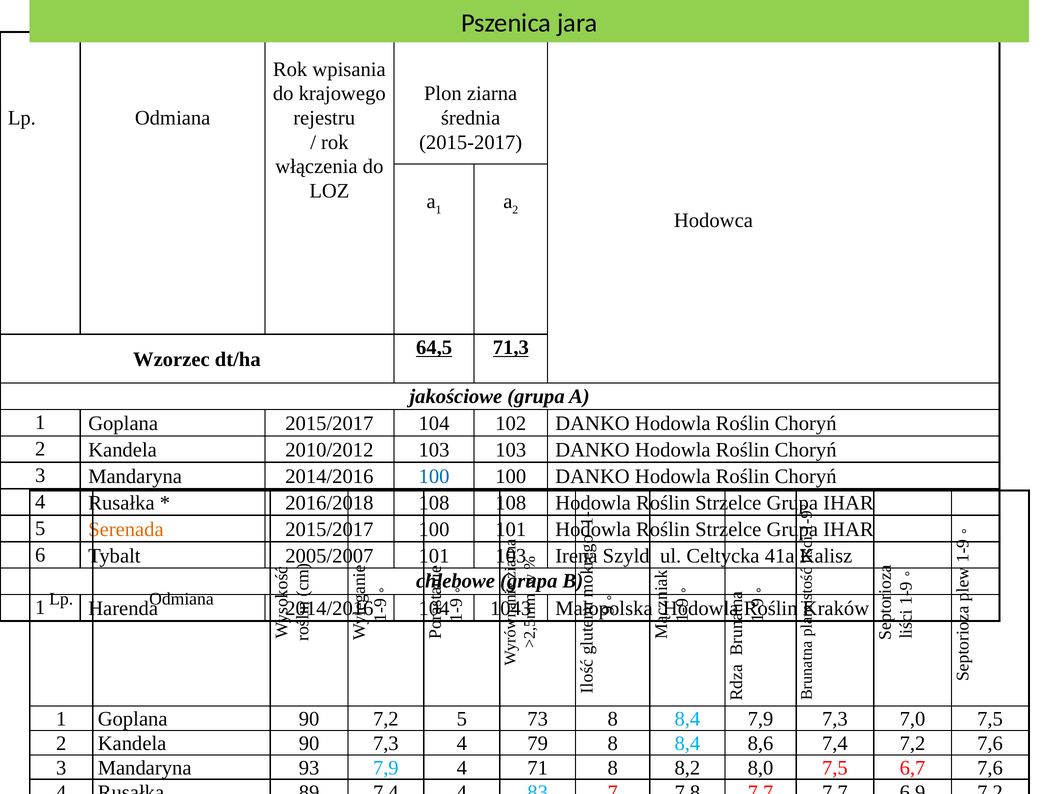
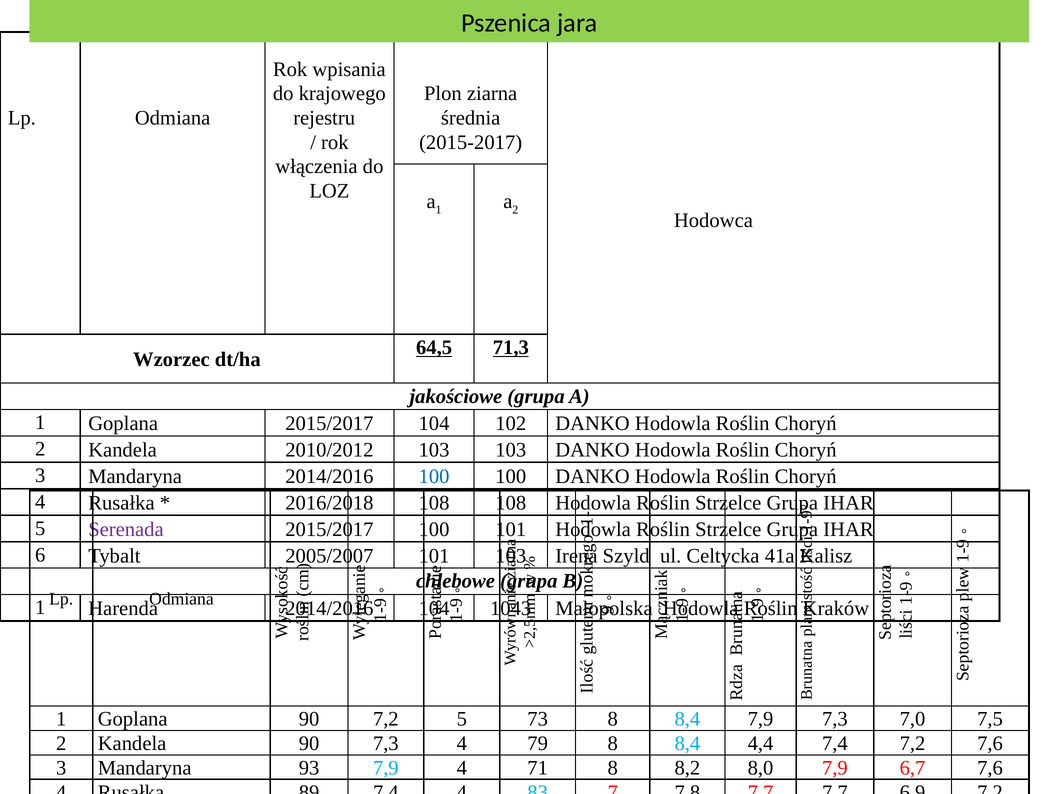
Serenada at (126, 530) colour: orange -> purple
8,6: 8,6 -> 4,4
8,0 7,5: 7,5 -> 7,9
